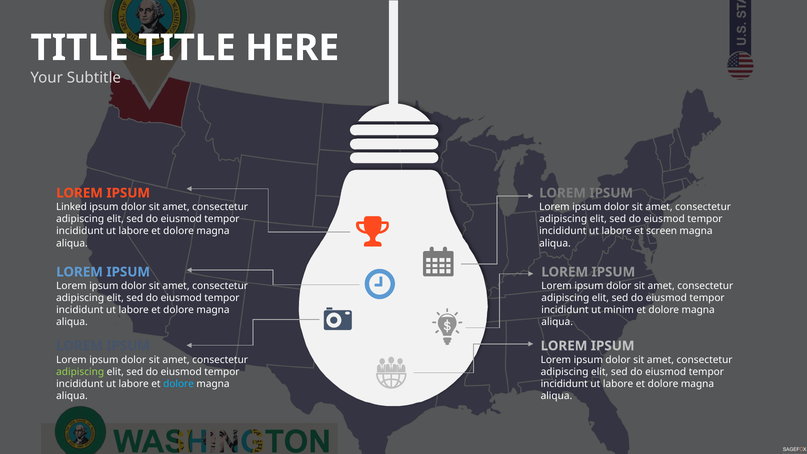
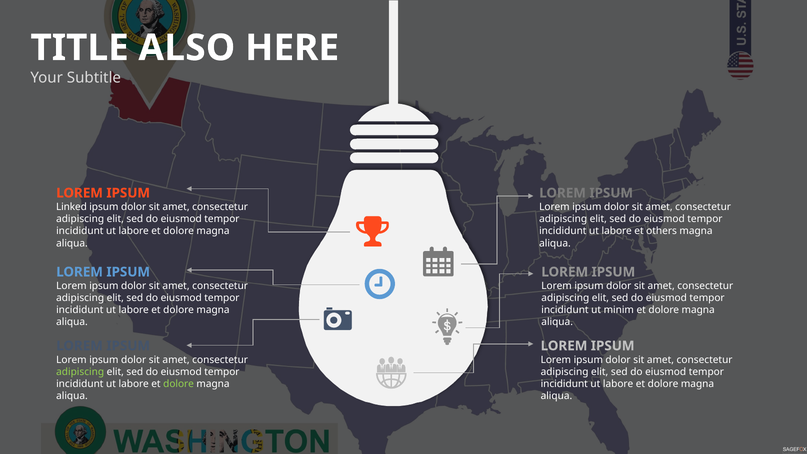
TITLE at (187, 48): TITLE -> ALSO
screen: screen -> others
dolore at (179, 384) colour: light blue -> light green
